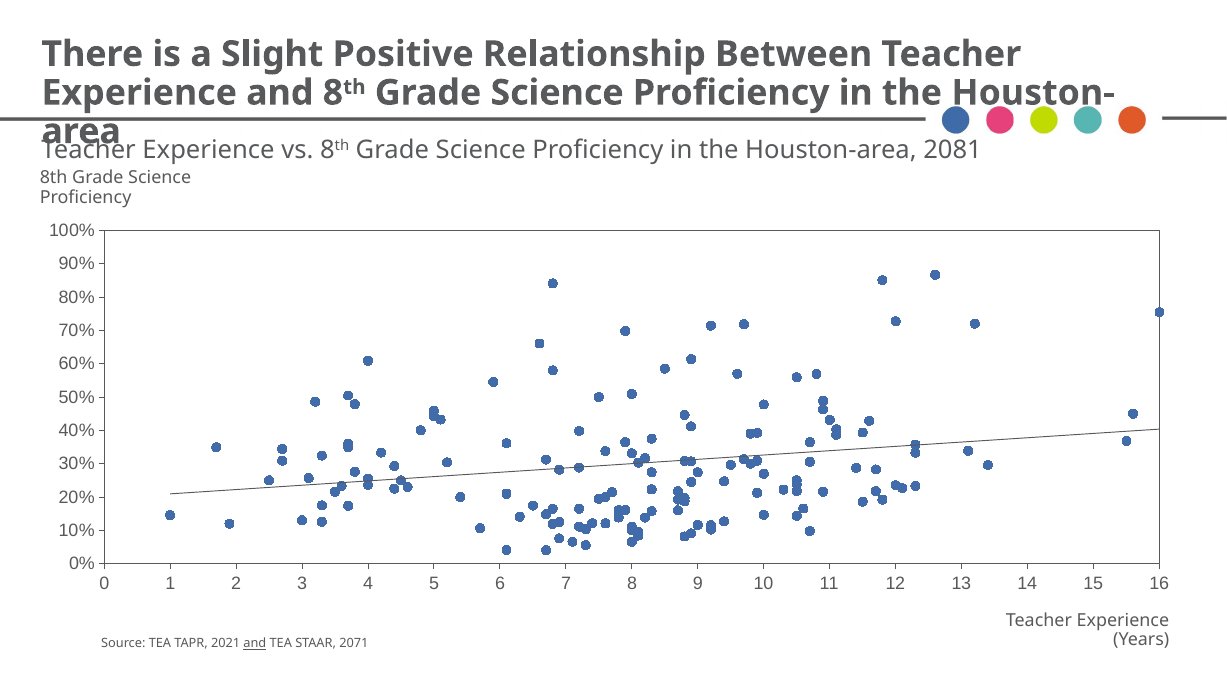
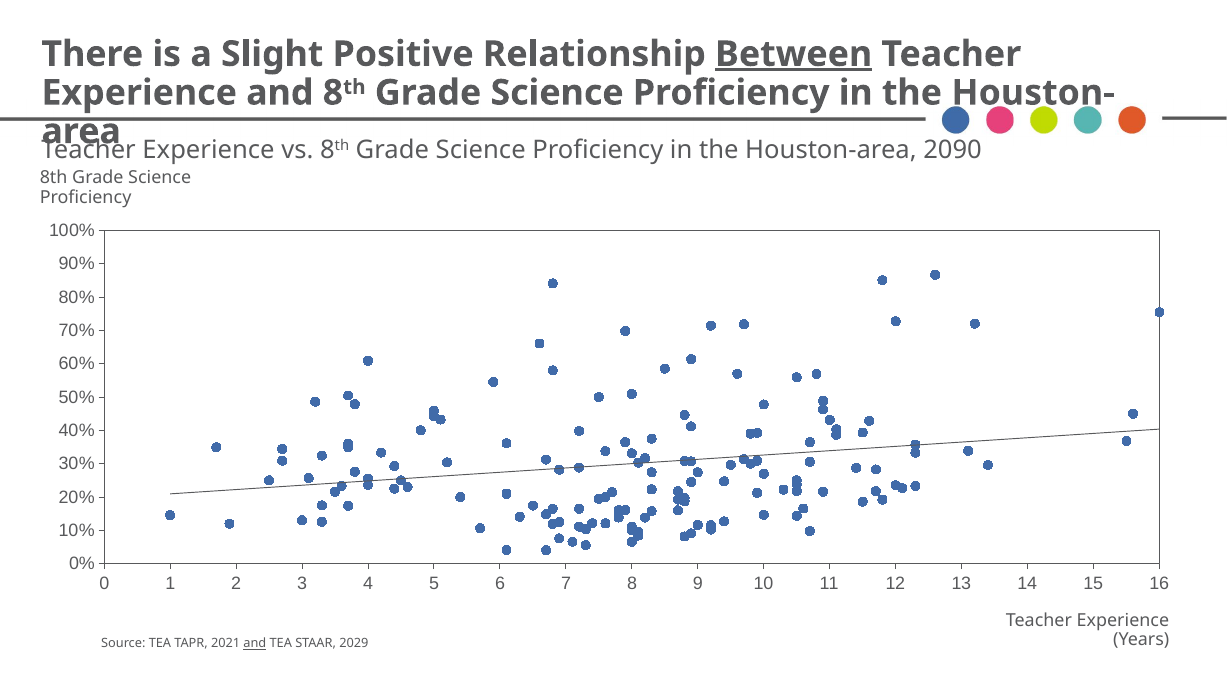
Between underline: none -> present
2081: 2081 -> 2090
2071: 2071 -> 2029
